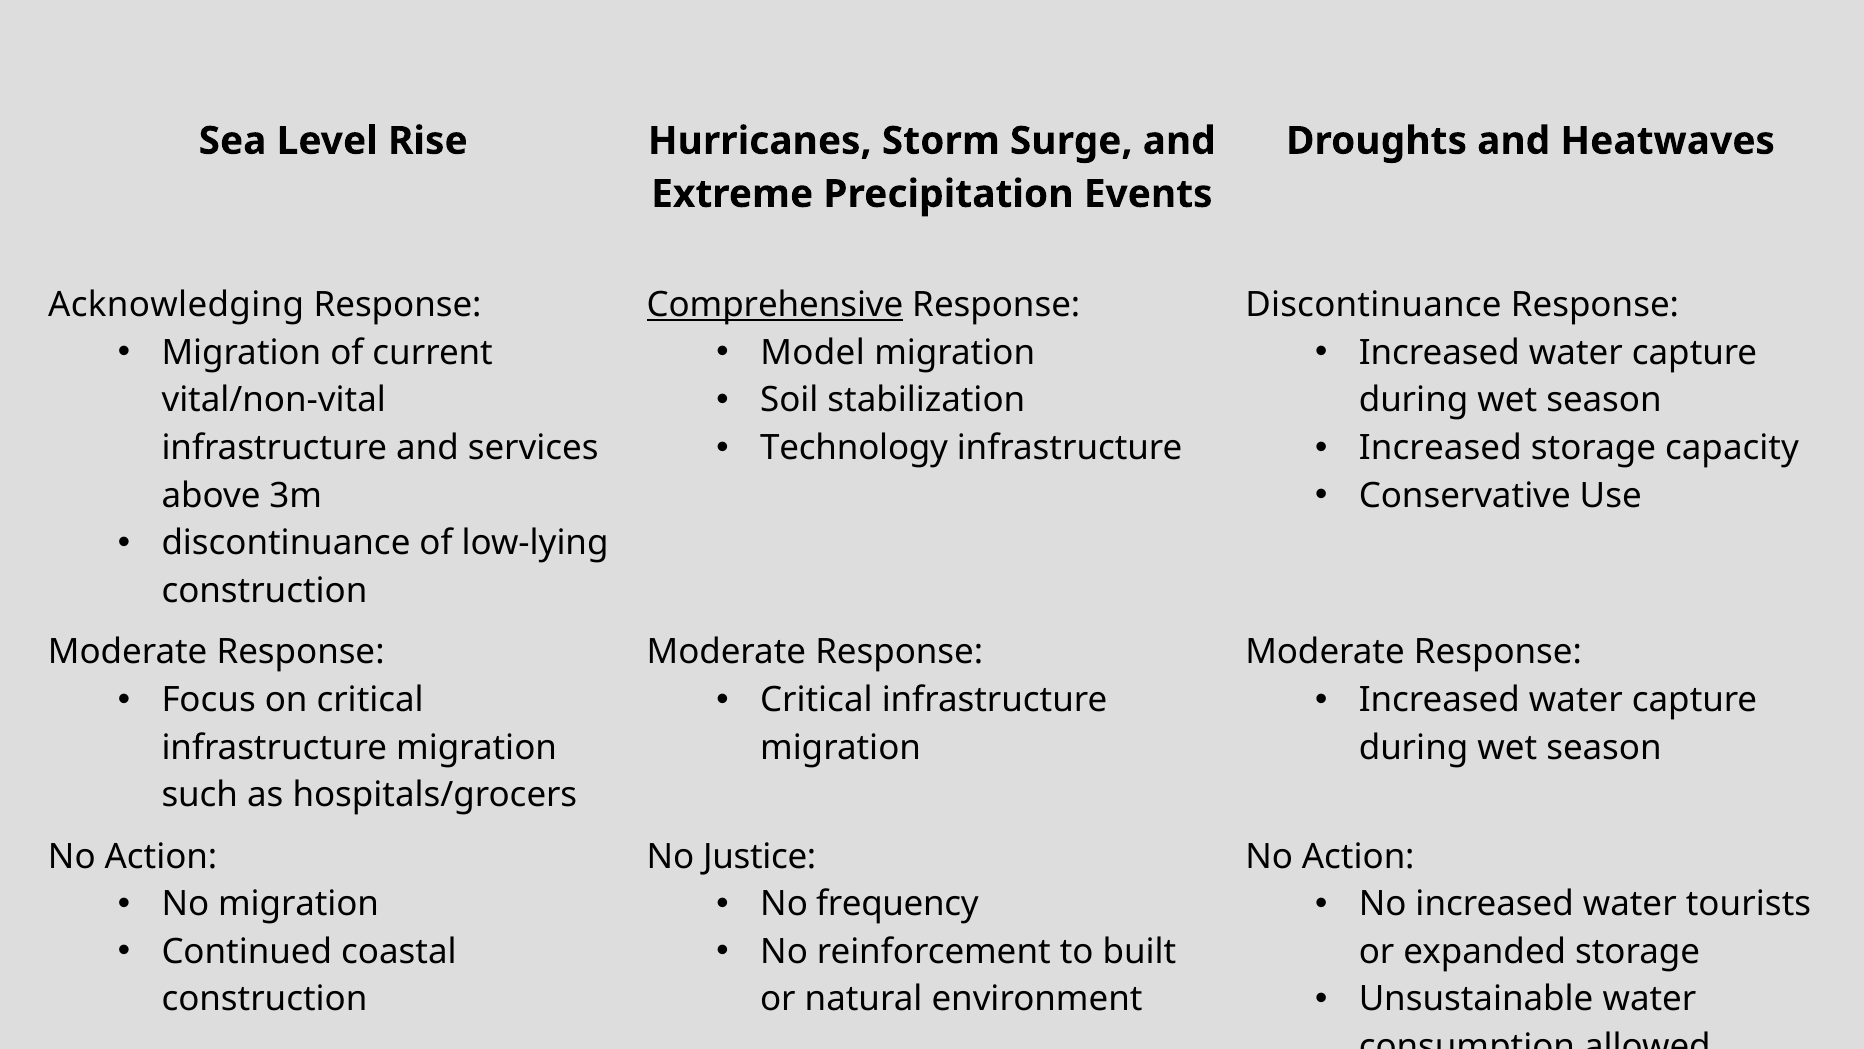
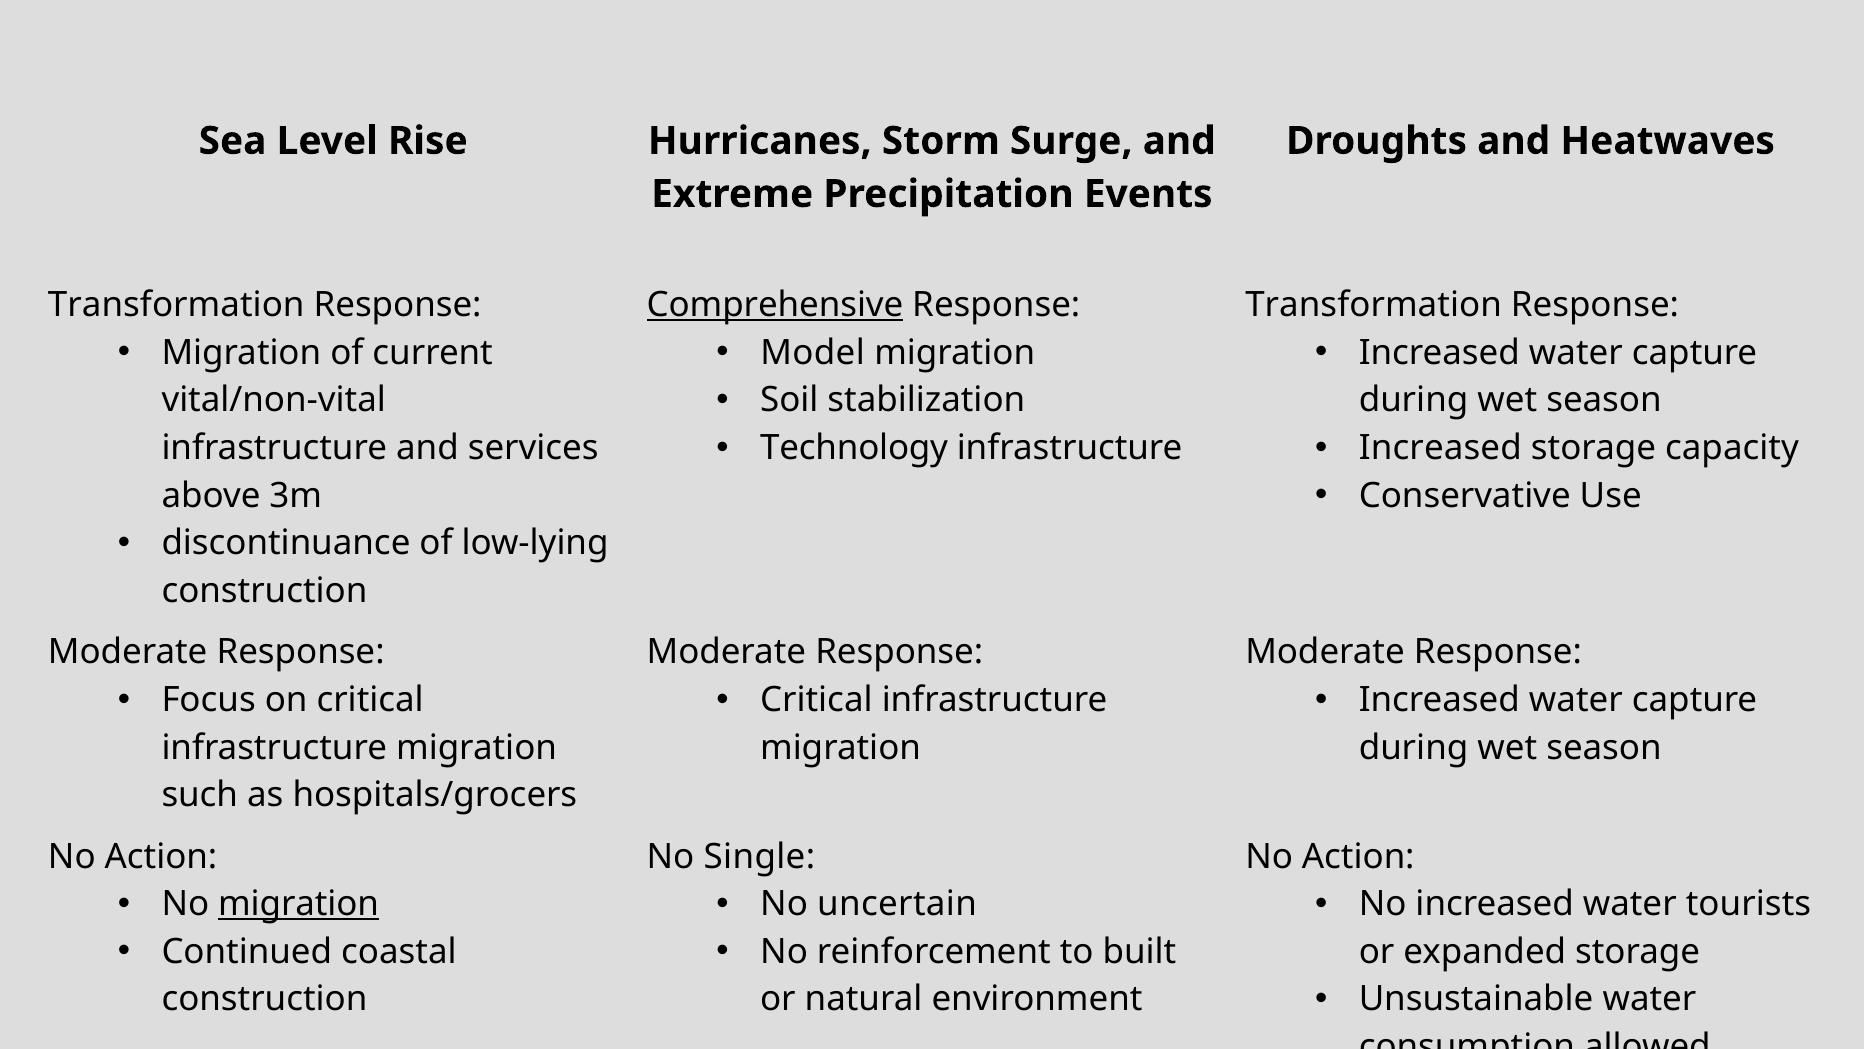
Acknowledging at (176, 305): Acknowledging -> Transformation
Discontinuance at (1373, 305): Discontinuance -> Transformation
Justice: Justice -> Single
migration at (299, 904) underline: none -> present
frequency: frequency -> uncertain
